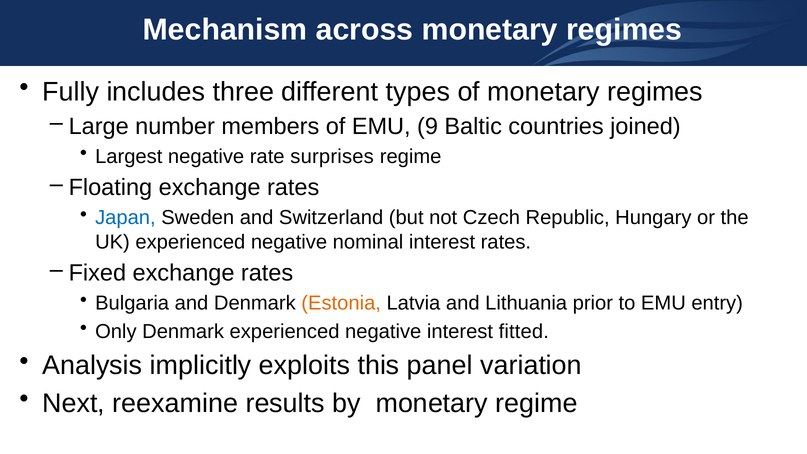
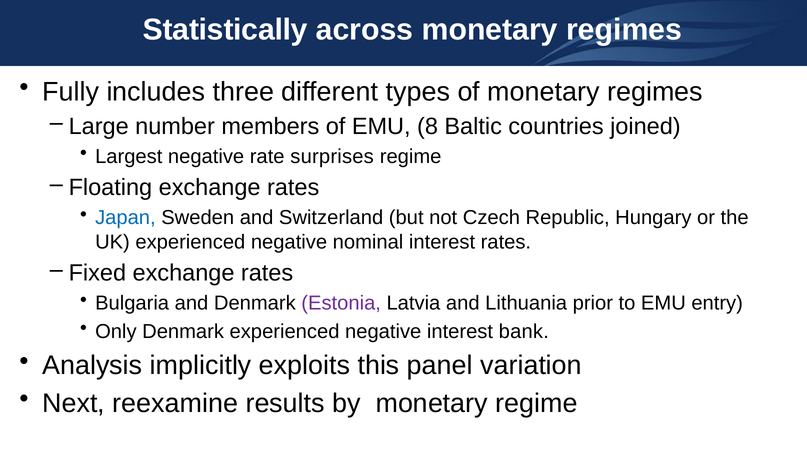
Mechanism: Mechanism -> Statistically
9: 9 -> 8
Estonia colour: orange -> purple
fitted: fitted -> bank
